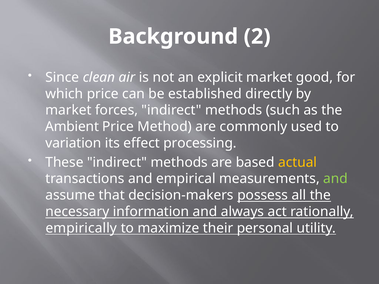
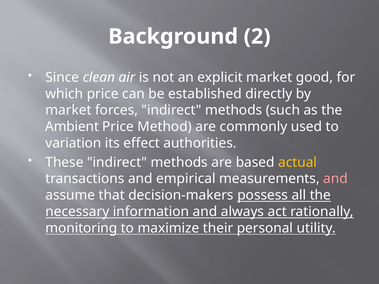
processing: processing -> authorities
and at (335, 179) colour: light green -> pink
empirically: empirically -> monitoring
